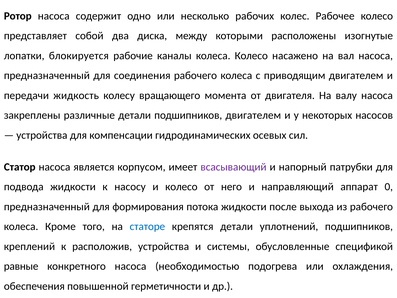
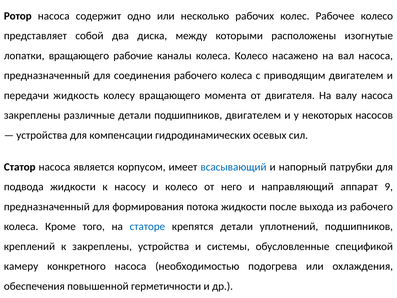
лопатки блокируется: блокируется -> вращающего
всасывающий colour: purple -> blue
0: 0 -> 9
к расположив: расположив -> закреплены
равные: равные -> камеру
